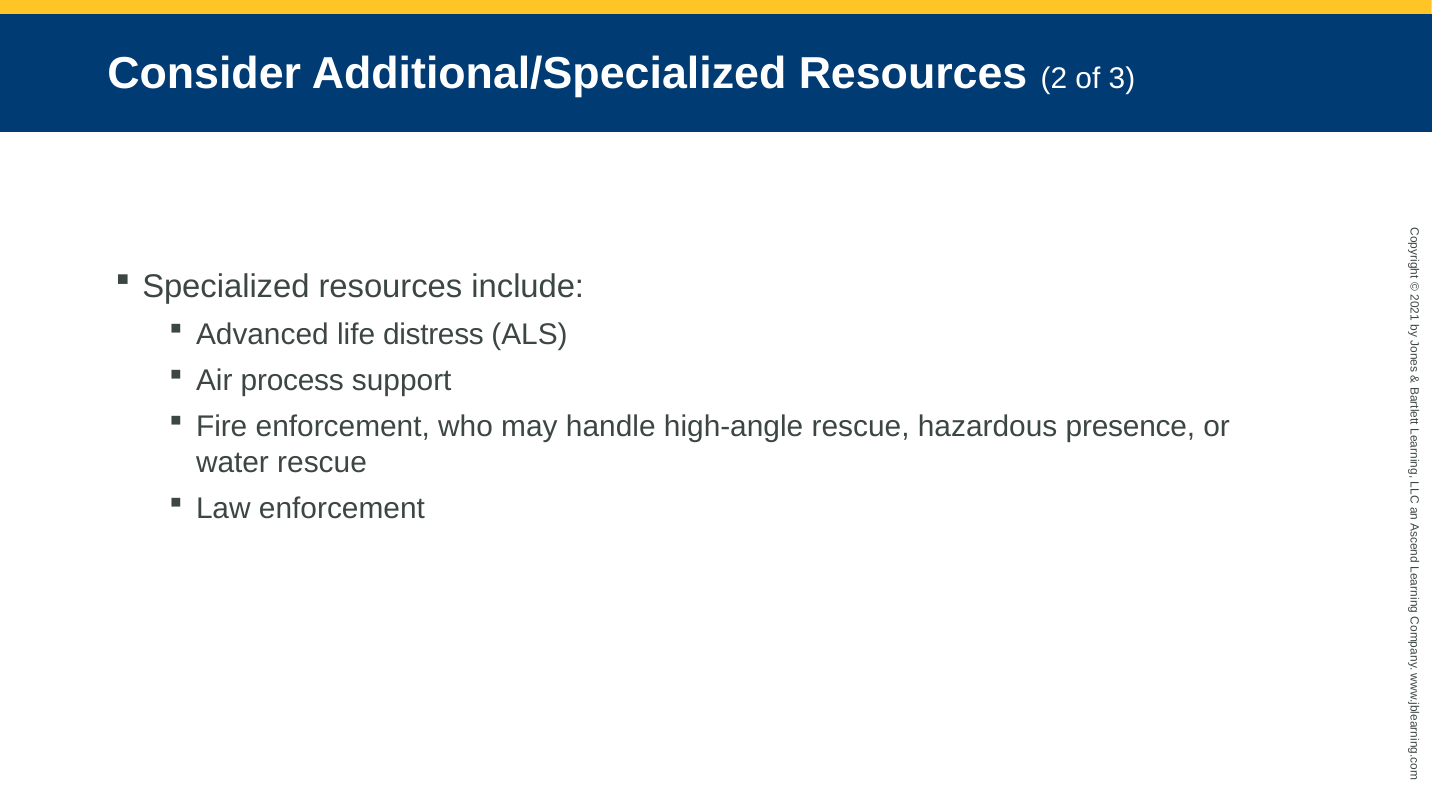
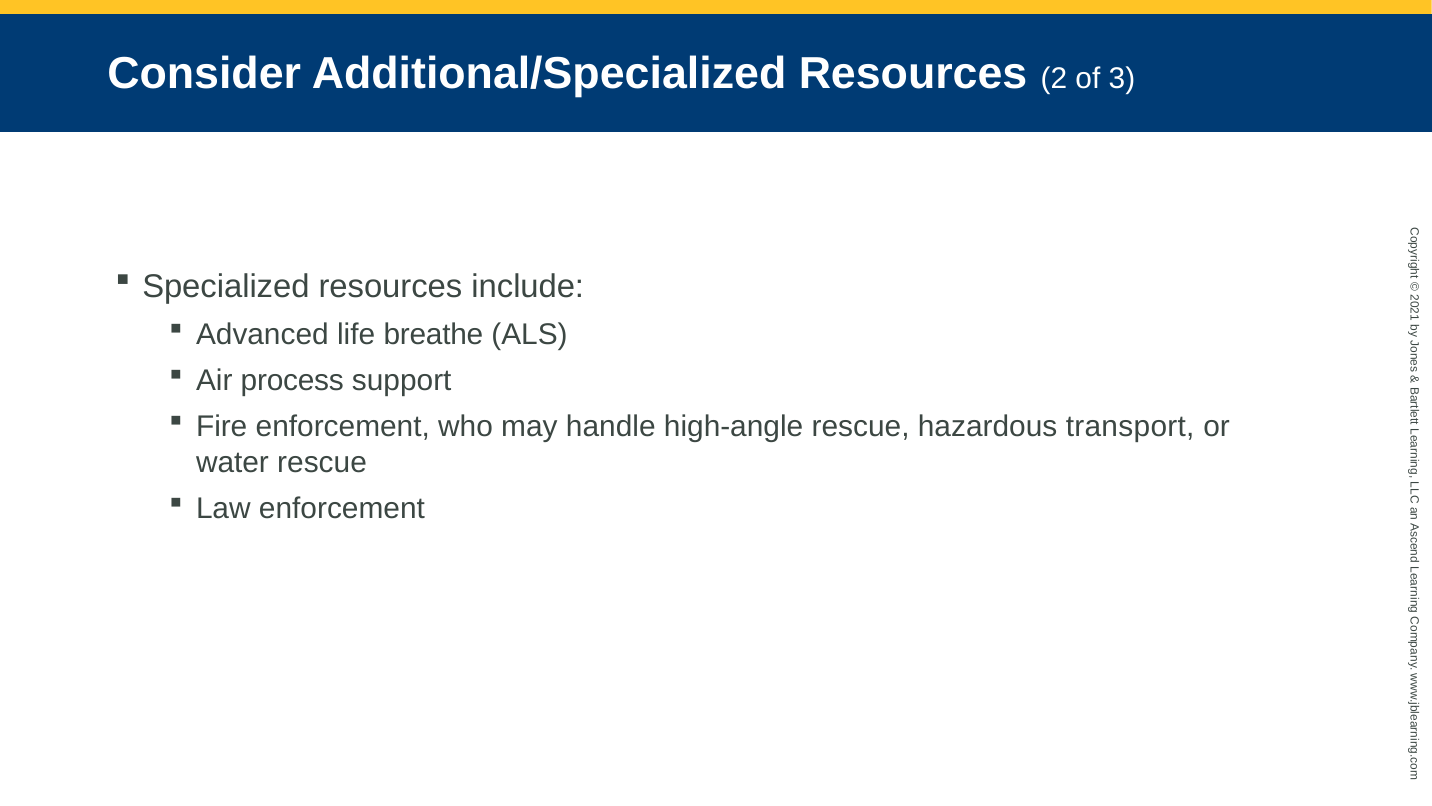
distress: distress -> breathe
presence: presence -> transport
